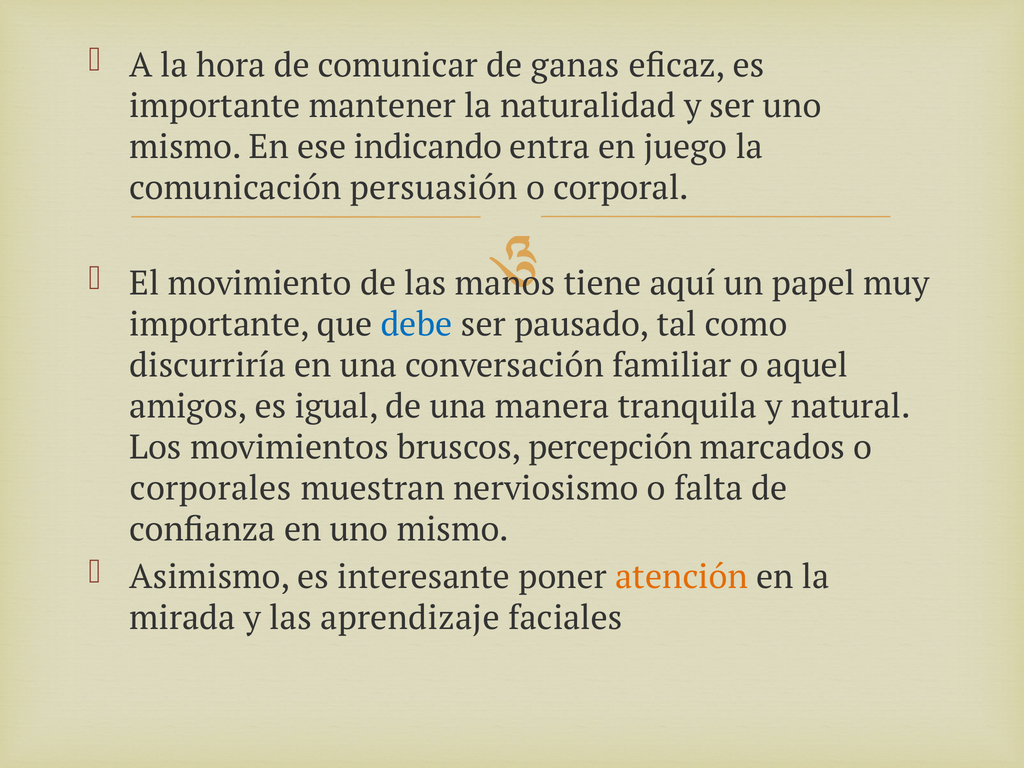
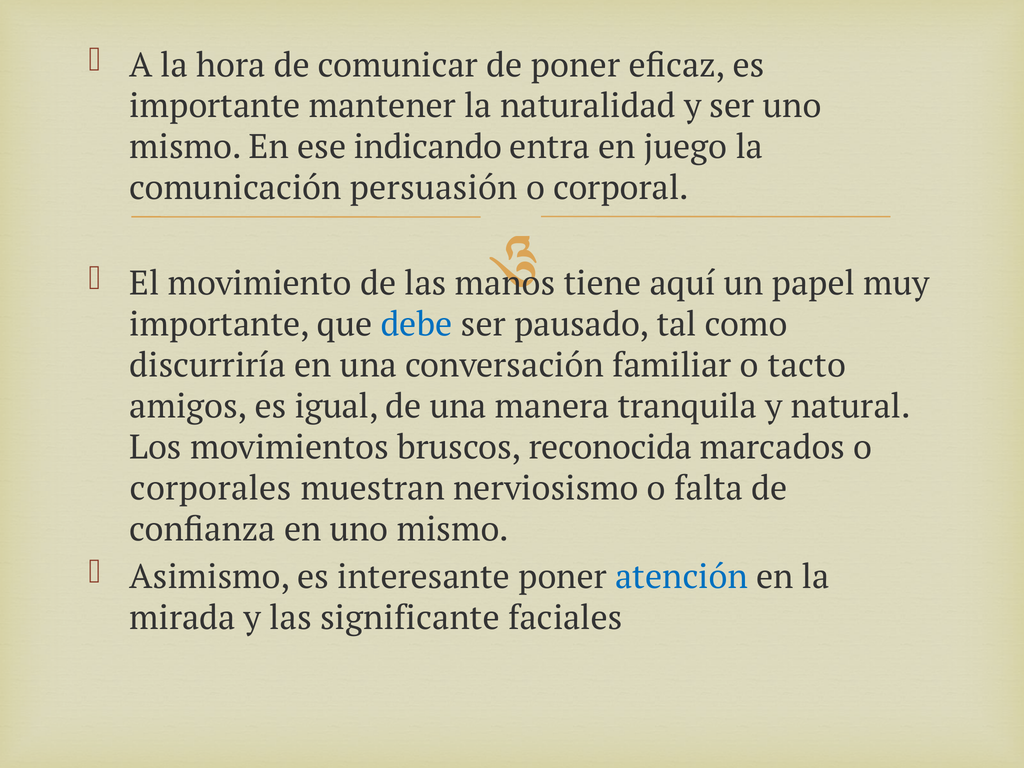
de ganas: ganas -> poner
aquel: aquel -> tacto
percepción: percepción -> reconocida
atención colour: orange -> blue
aprendizaje: aprendizaje -> significante
